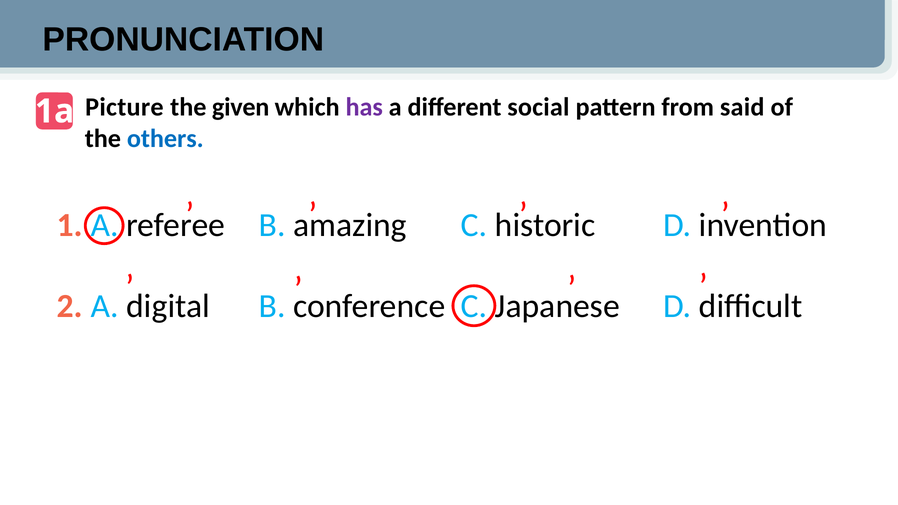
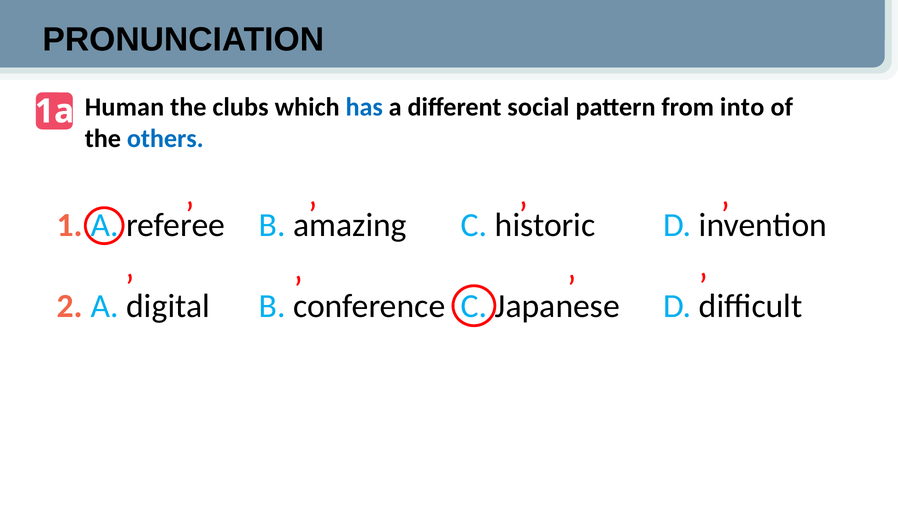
Picture: Picture -> Human
given: given -> clubs
has colour: purple -> blue
said: said -> into
